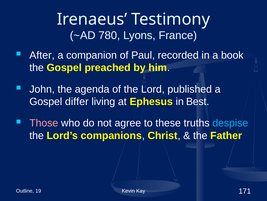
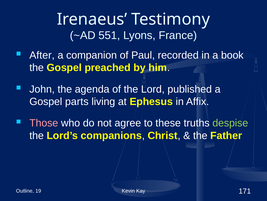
780: 780 -> 551
differ: differ -> parts
Best: Best -> Affix
despise colour: light blue -> light green
